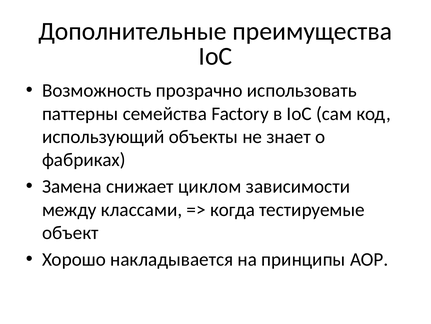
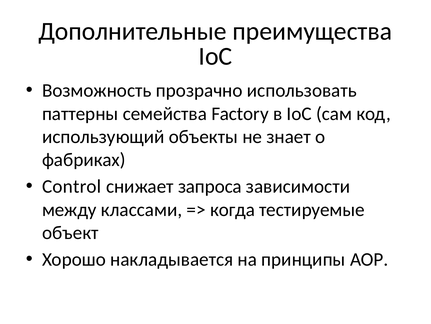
Замена: Замена -> Control
циклом: циклом -> запроса
